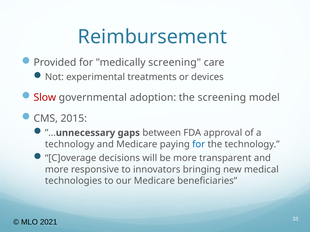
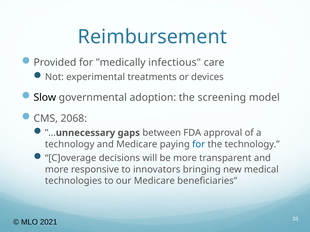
medically screening: screening -> infectious
Slow colour: red -> black
2015: 2015 -> 2068
